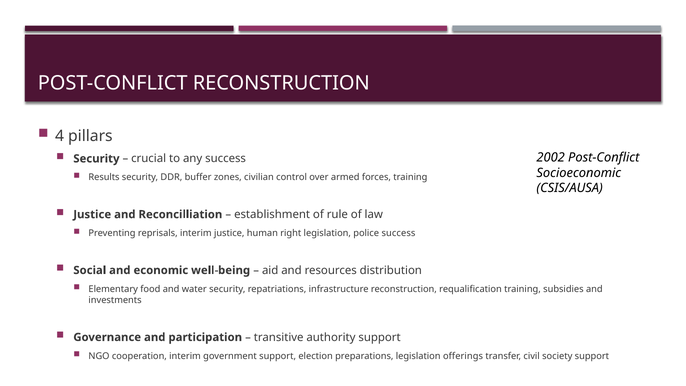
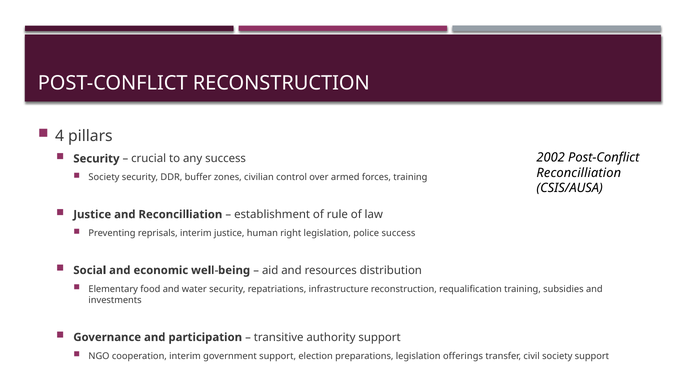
Socioeconomic at (579, 173): Socioeconomic -> Reconcilliation
Results at (104, 177): Results -> Society
